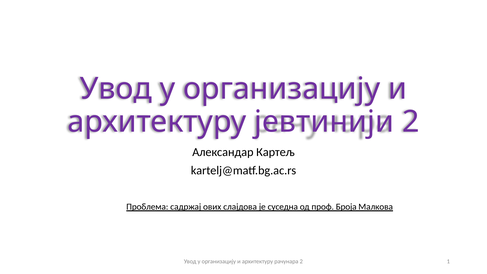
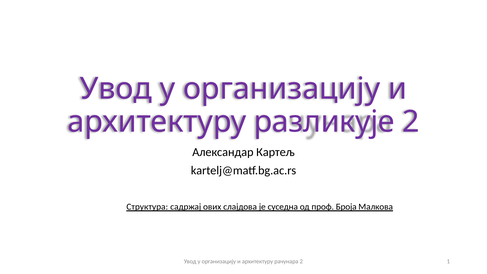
јевтинији: јевтинији -> разликује
Проблема: Проблема -> Структура
